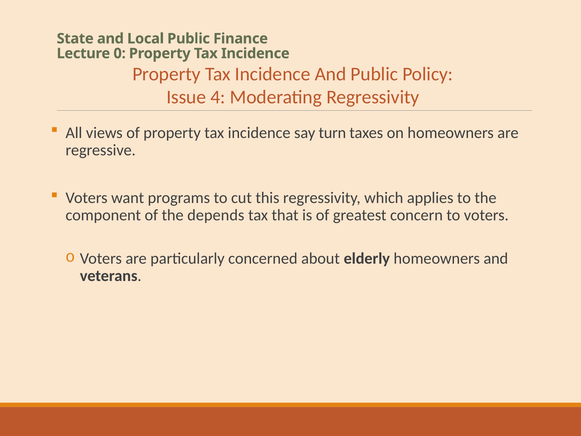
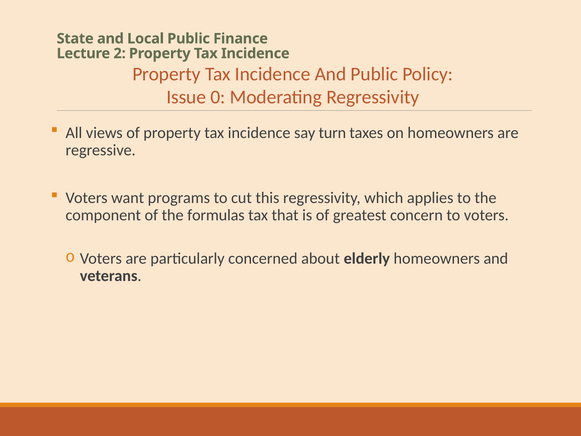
0: 0 -> 2
4: 4 -> 0
depends: depends -> formulas
